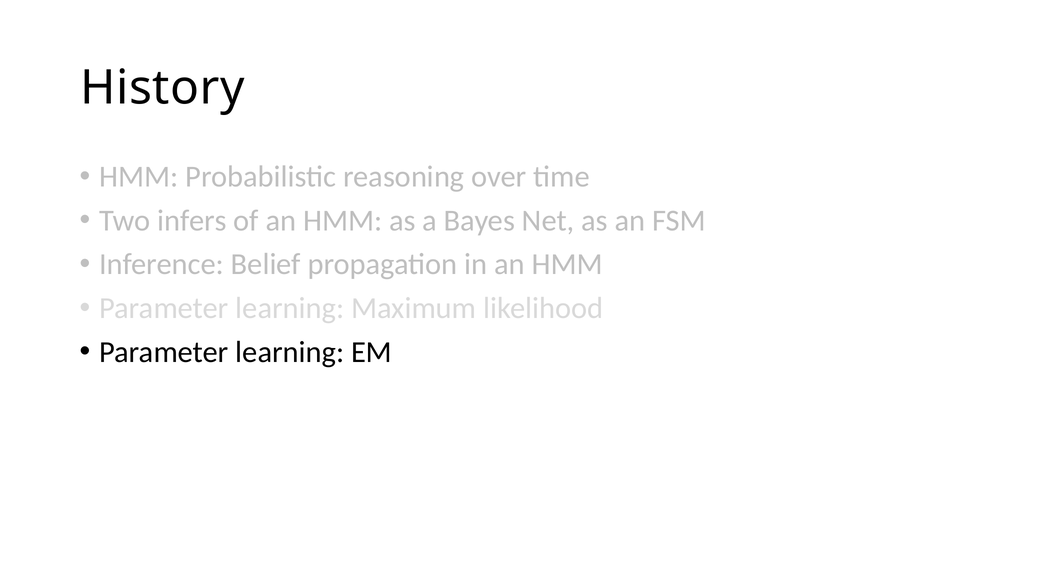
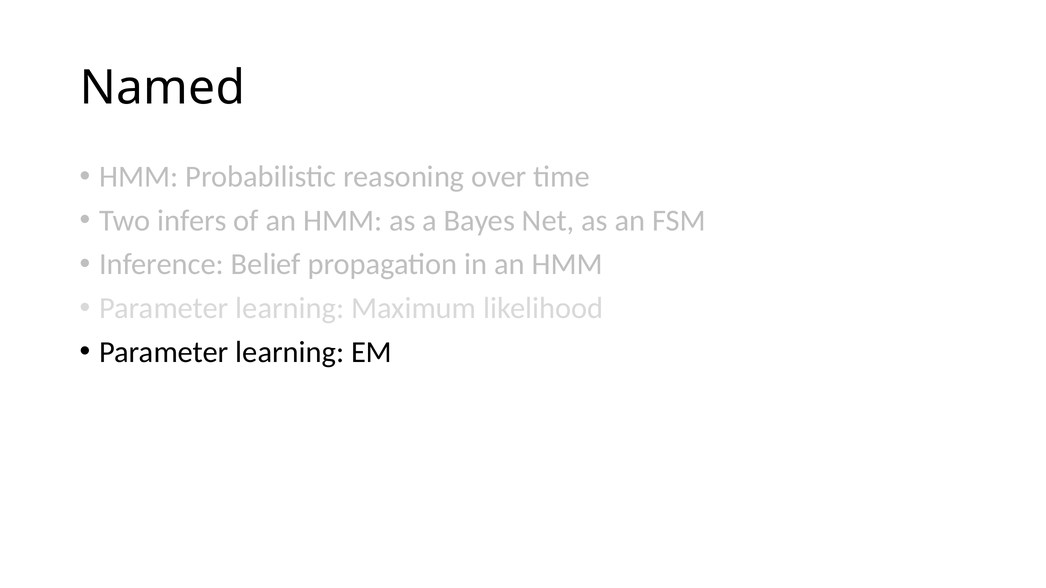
History: History -> Named
